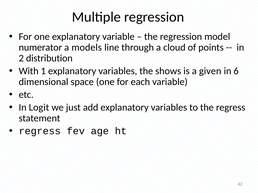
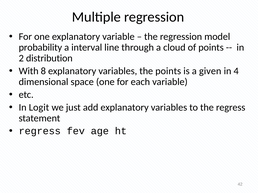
numerator: numerator -> probability
models: models -> interval
1: 1 -> 8
the shows: shows -> points
6: 6 -> 4
